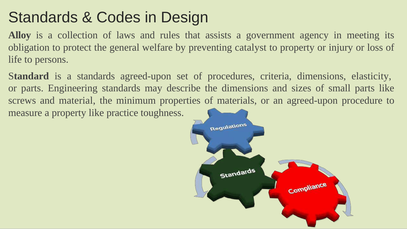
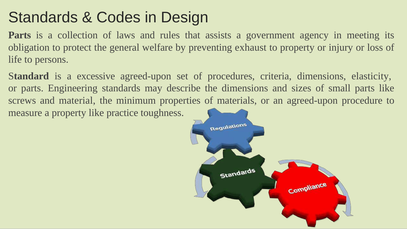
Alloy at (20, 35): Alloy -> Parts
catalyst: catalyst -> exhaust
a standards: standards -> excessive
